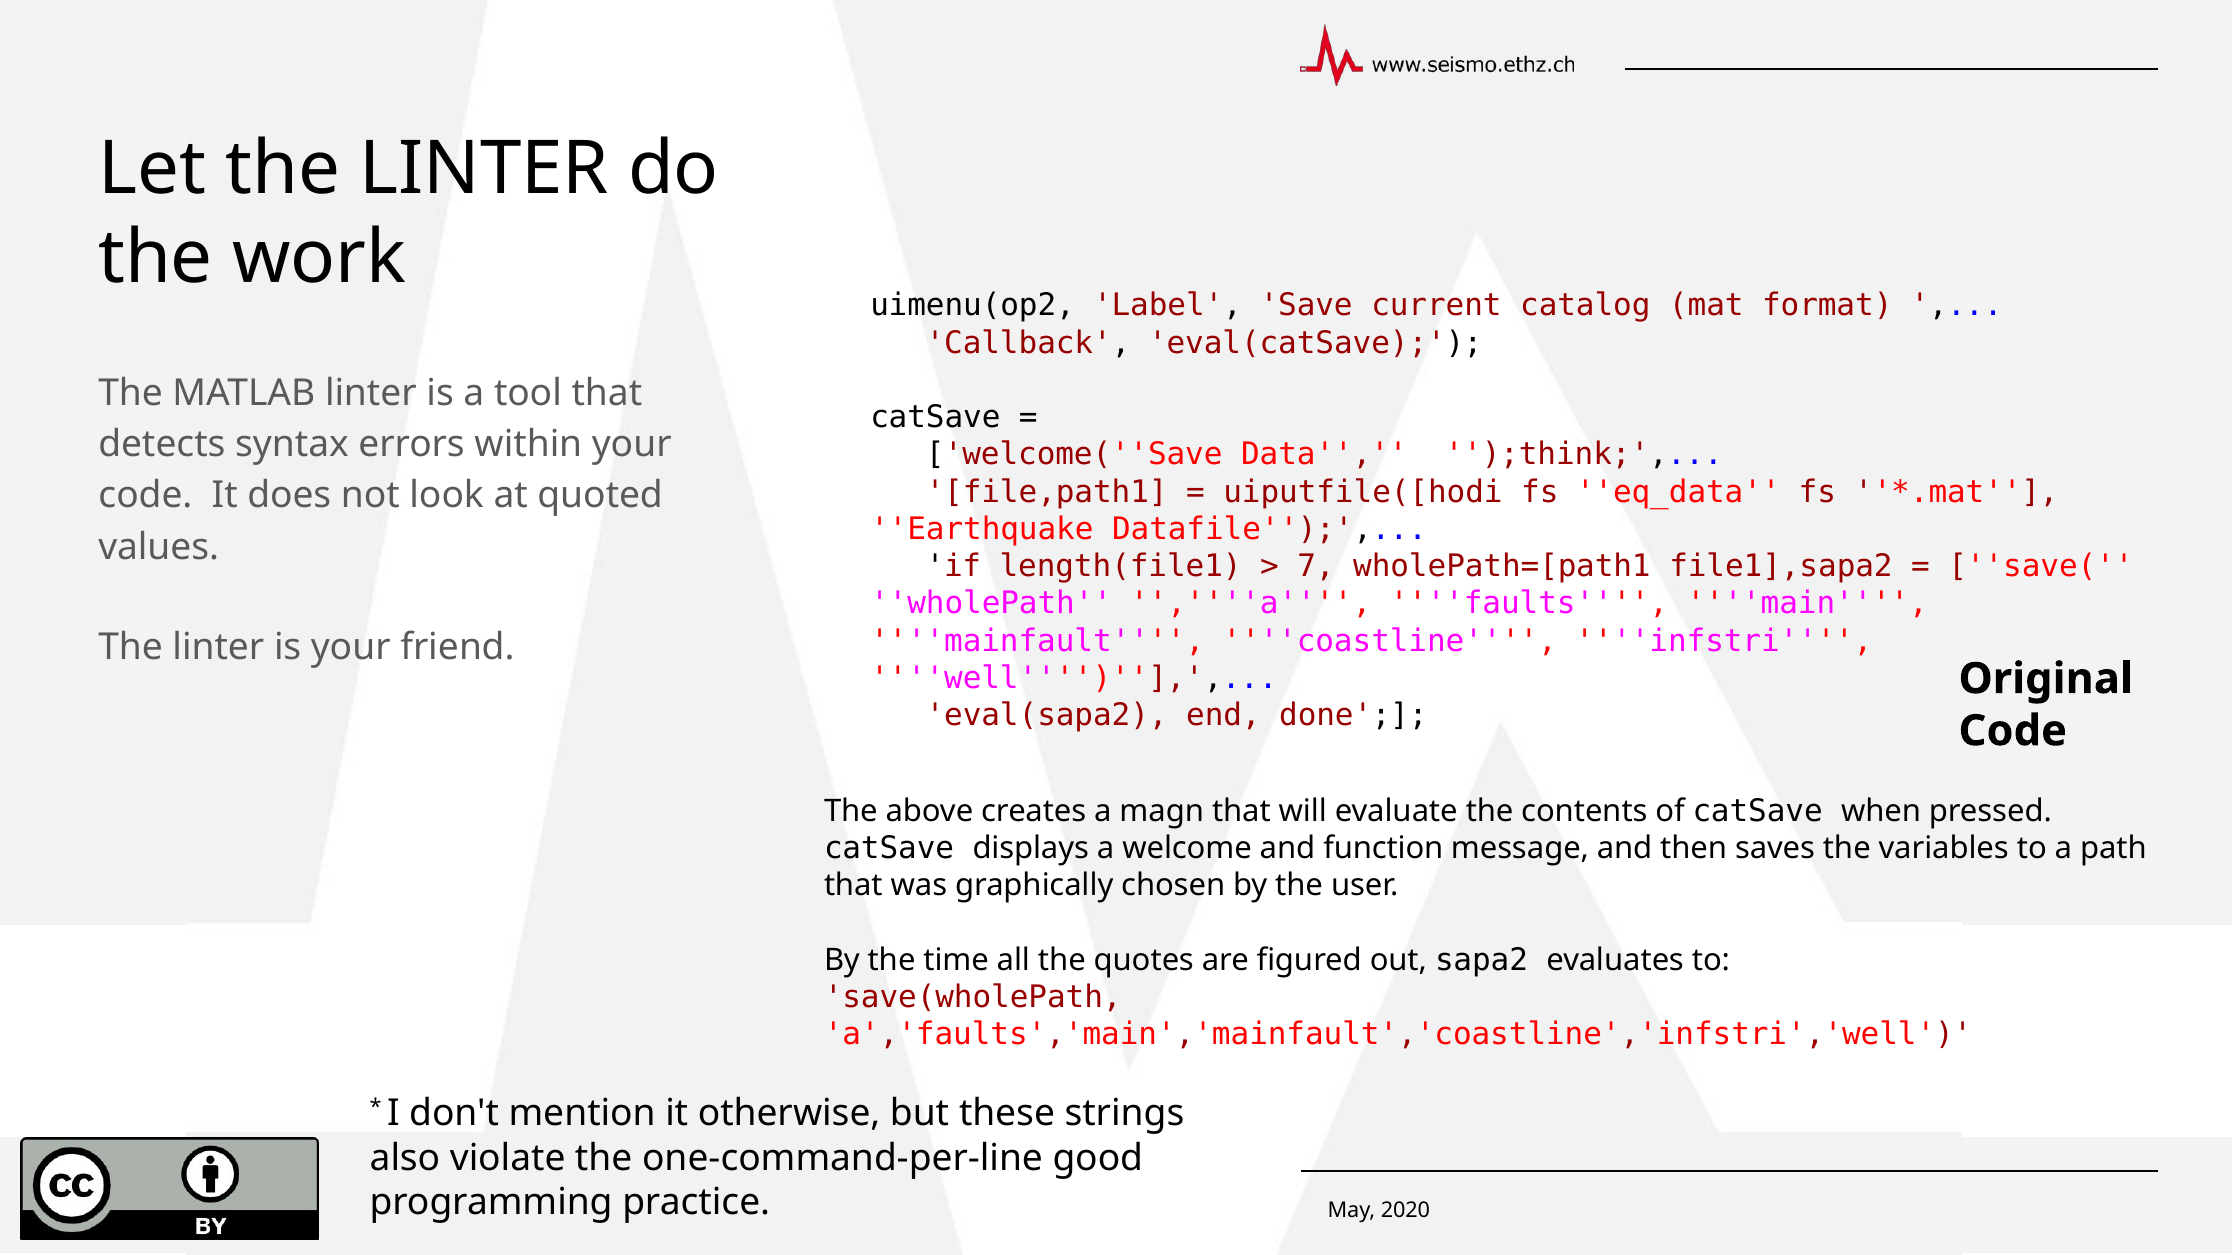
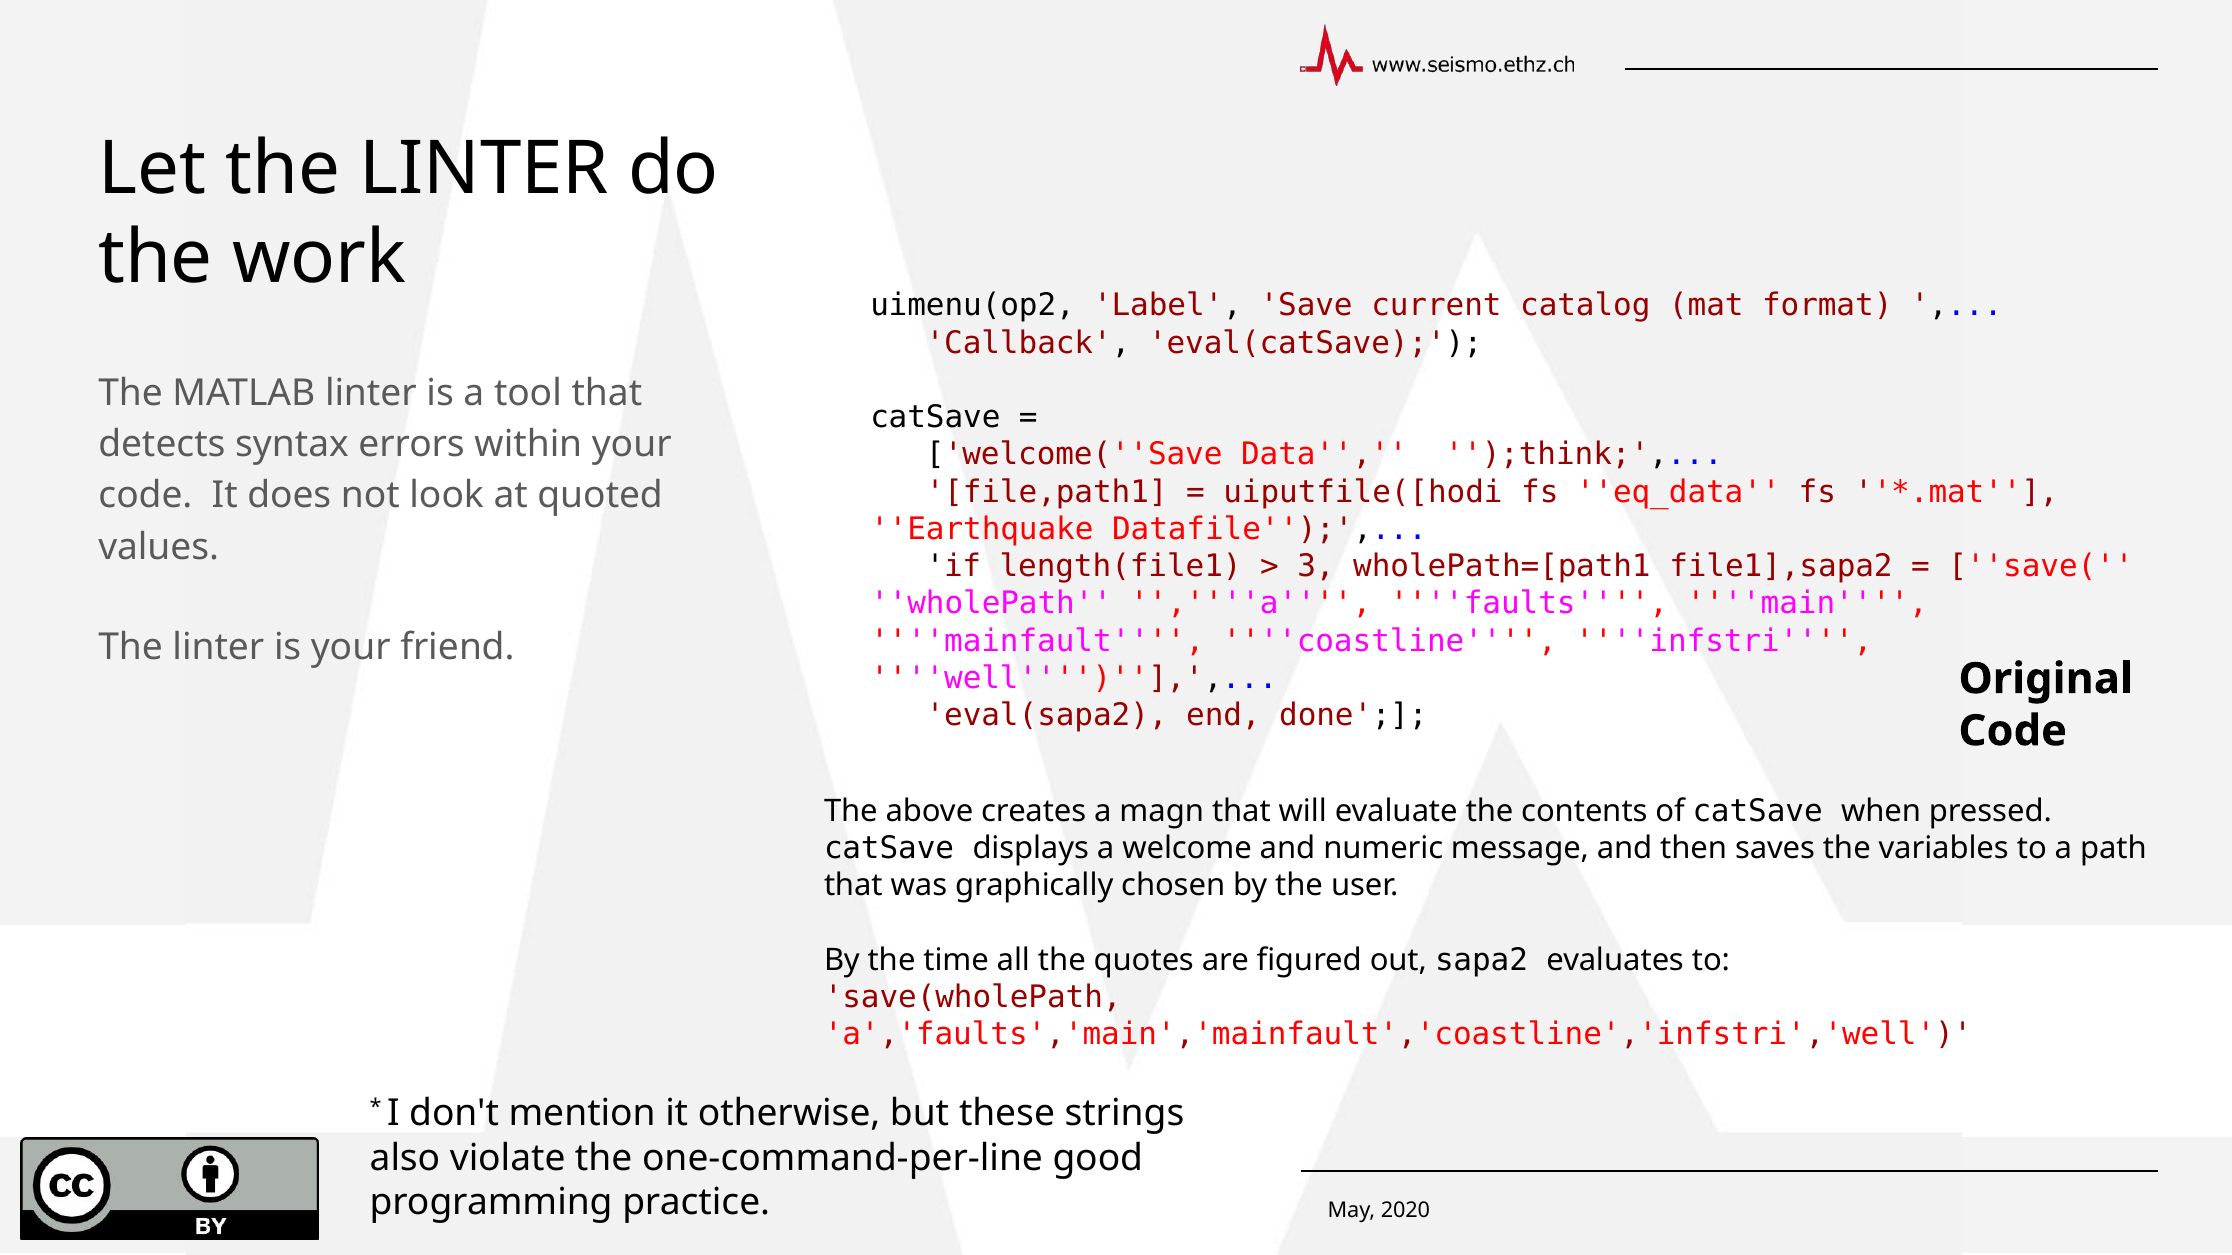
7: 7 -> 3
function: function -> numeric
